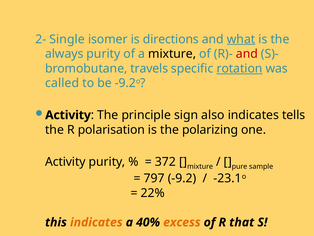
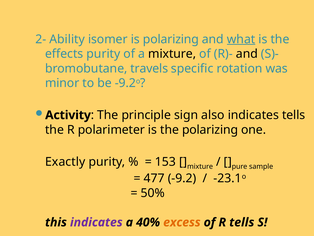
Single: Single -> Ability
is directions: directions -> polarizing
always: always -> effects
and at (247, 54) colour: red -> black
rotation underline: present -> none
called: called -> minor
polarisation: polarisation -> polarimeter
Activity at (65, 161): Activity -> Exactly
372: 372 -> 153
797: 797 -> 477
22%: 22% -> 50%
indicates at (96, 222) colour: orange -> purple
R that: that -> tells
